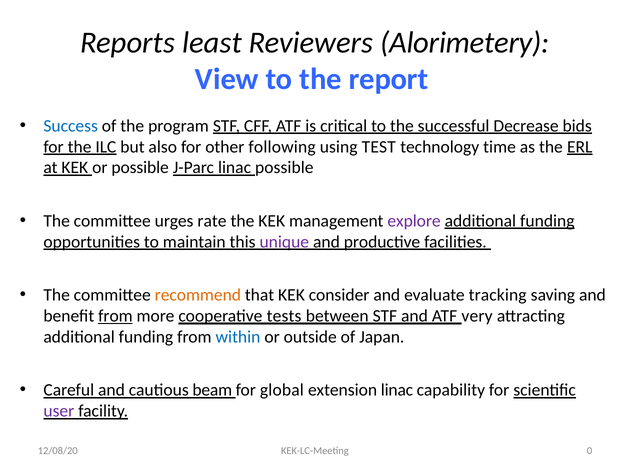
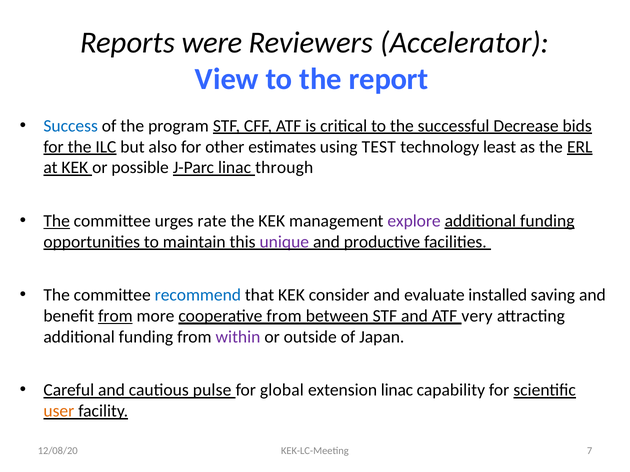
least: least -> were
Alorimetery: Alorimetery -> Accelerator
following: following -> estimates
time: time -> least
linac possible: possible -> through
The at (57, 221) underline: none -> present
recommend colour: orange -> blue
tracking: tracking -> installed
cooperative tests: tests -> from
within colour: blue -> purple
beam: beam -> pulse
user colour: purple -> orange
0: 0 -> 7
